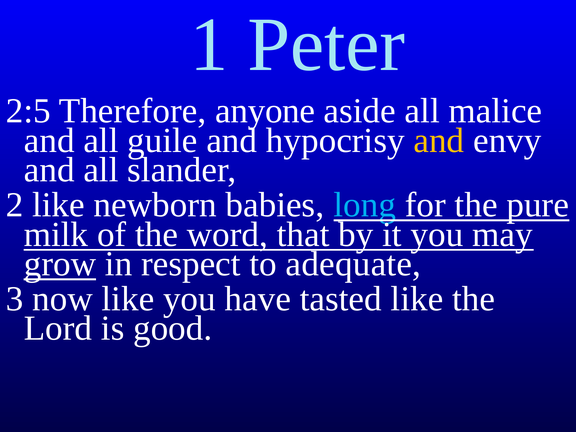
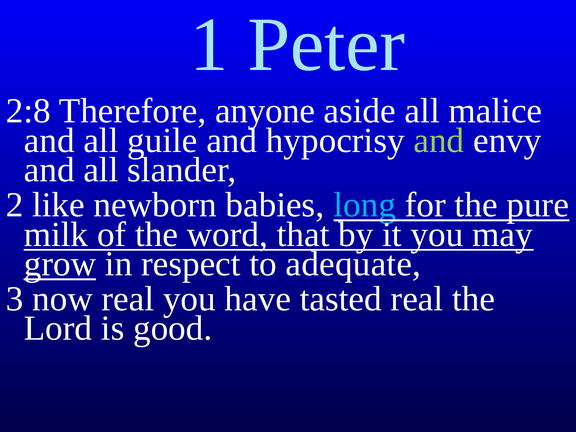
2:5: 2:5 -> 2:8
and at (439, 140) colour: yellow -> light green
now like: like -> real
tasted like: like -> real
